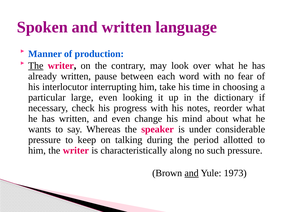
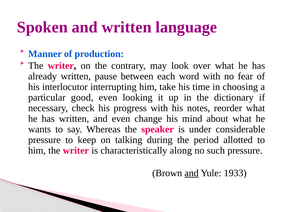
The at (36, 66) underline: present -> none
large: large -> good
1973: 1973 -> 1933
